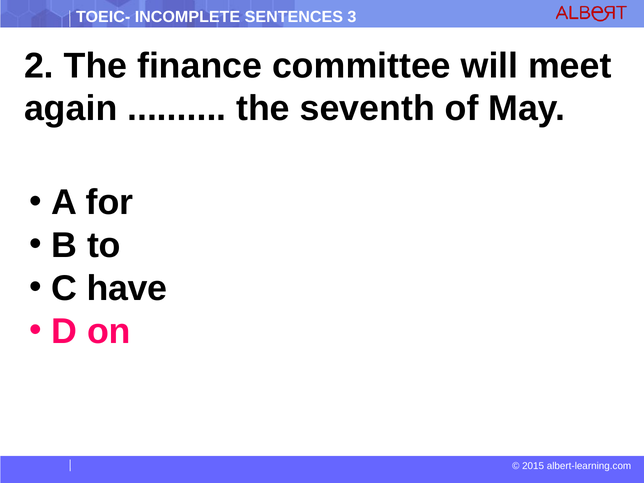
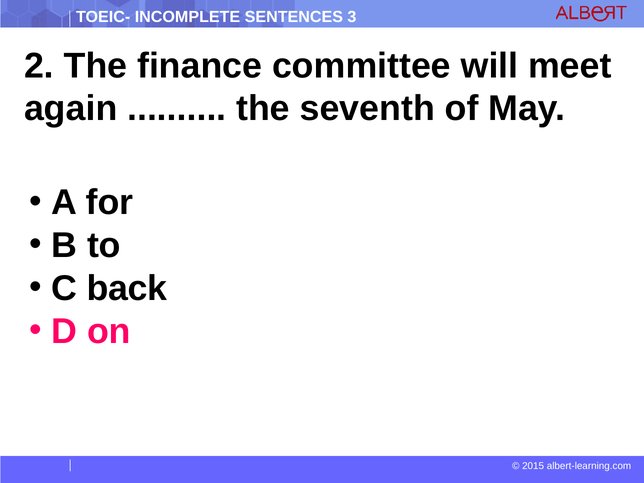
have: have -> back
